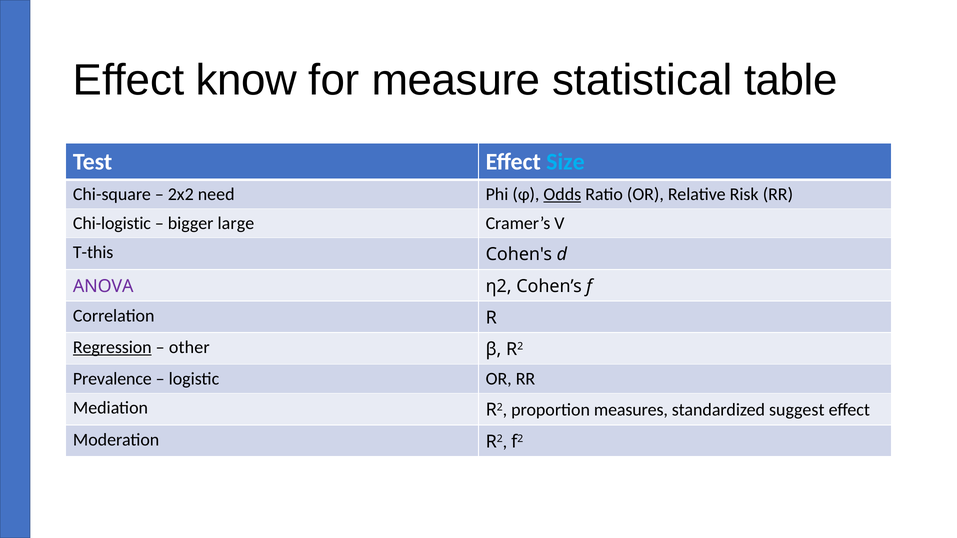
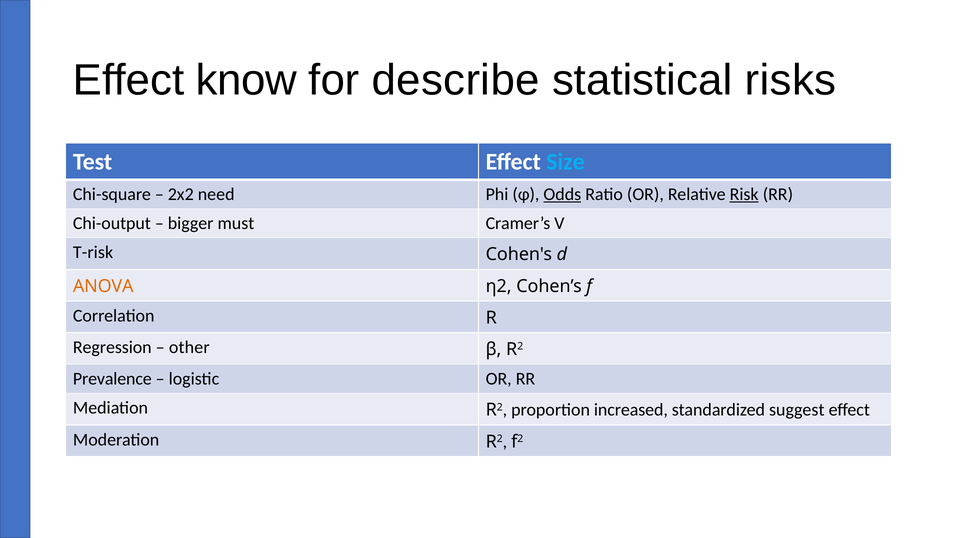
measure: measure -> describe
table: table -> risks
Risk underline: none -> present
Chi-logistic: Chi-logistic -> Chi-output
large: large -> must
T-this: T-this -> T-risk
ANOVA colour: purple -> orange
Regression underline: present -> none
measures: measures -> increased
